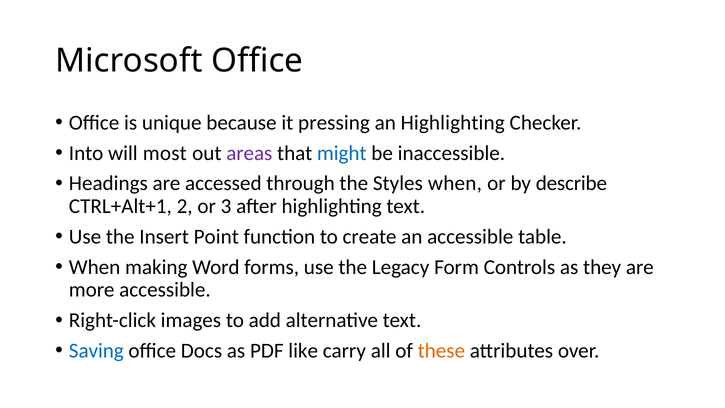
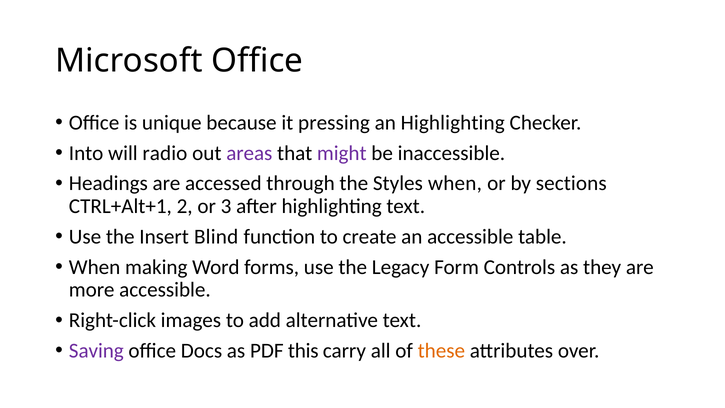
most: most -> radio
might colour: blue -> purple
describe: describe -> sections
Point: Point -> Blind
Saving colour: blue -> purple
like: like -> this
